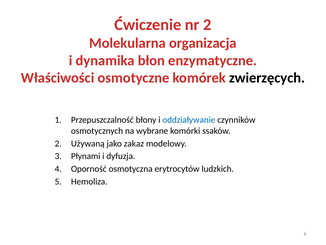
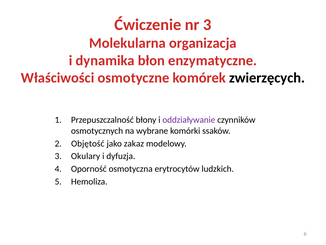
nr 2: 2 -> 3
oddziaływanie colour: blue -> purple
Używaną: Używaną -> Objętość
Płynami: Płynami -> Okulary
